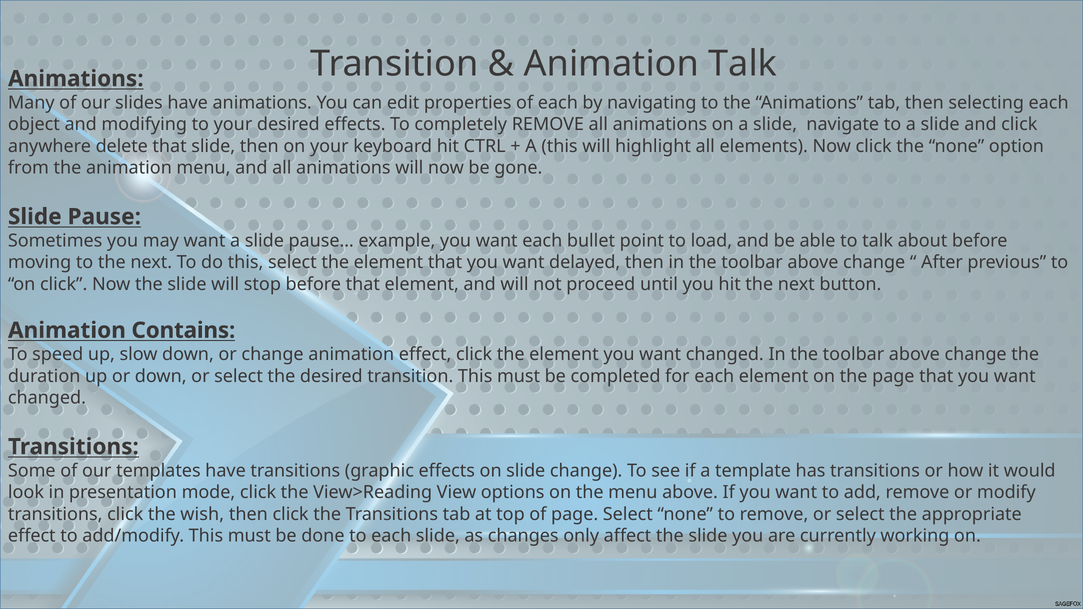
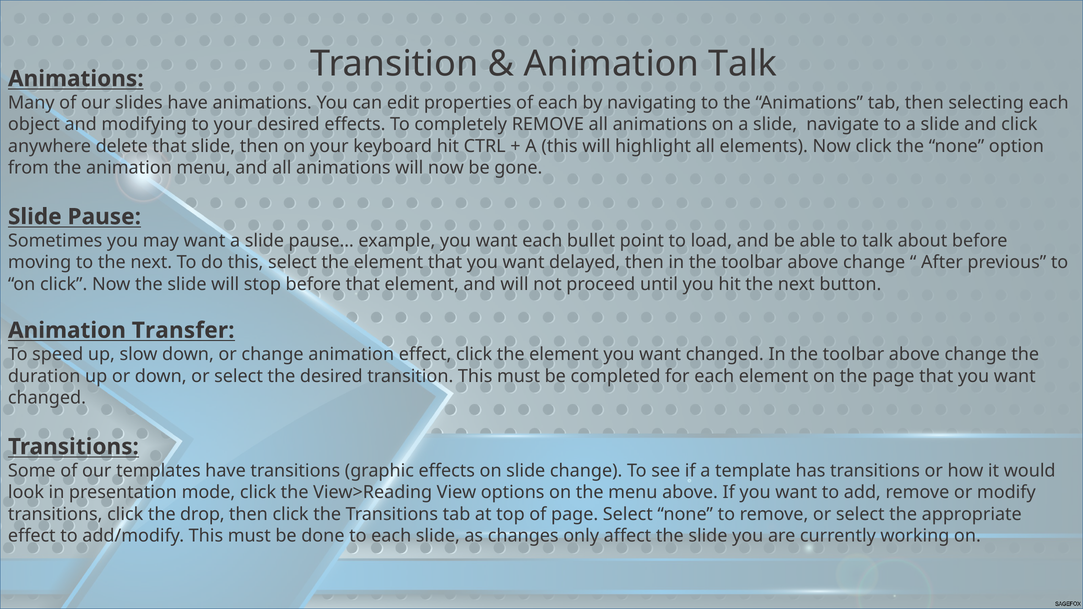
Contains: Contains -> Transfer
wish: wish -> drop
